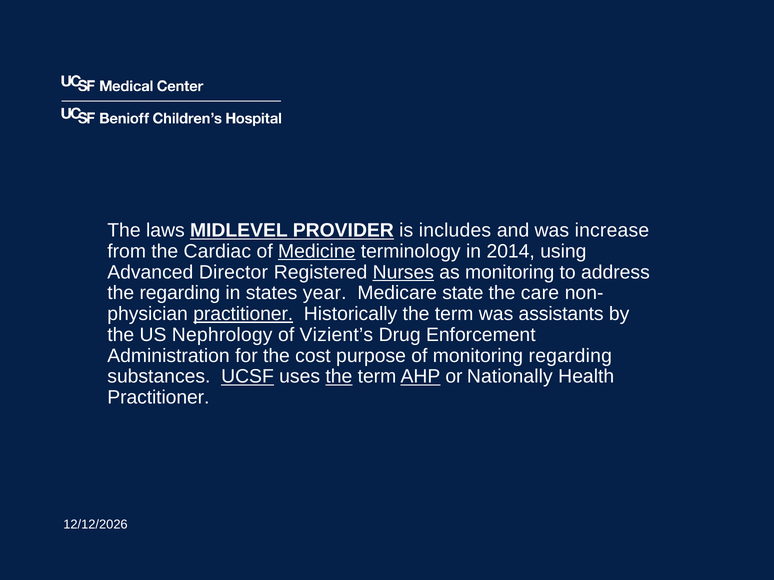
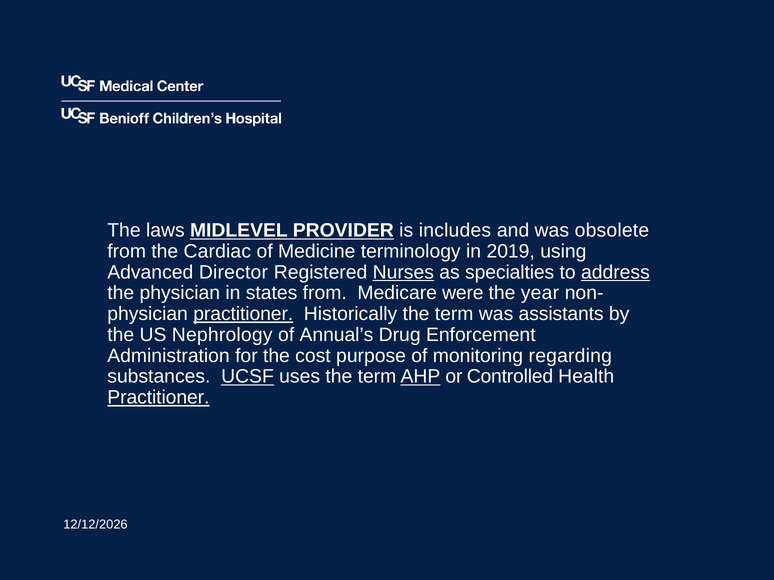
increase: increase -> obsolete
Medicine underline: present -> none
2014: 2014 -> 2019
as monitoring: monitoring -> specialties
address underline: none -> present
the regarding: regarding -> physician
states year: year -> from
state: state -> were
care: care -> year
Vizient’s: Vizient’s -> Annual’s
the at (339, 377) underline: present -> none
Nationally: Nationally -> Controlled
Practitioner at (158, 398) underline: none -> present
